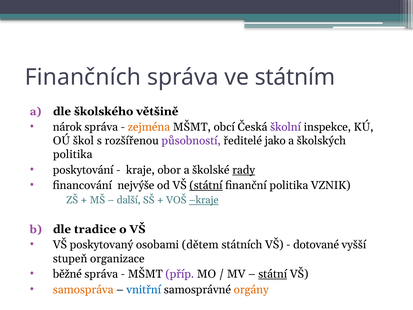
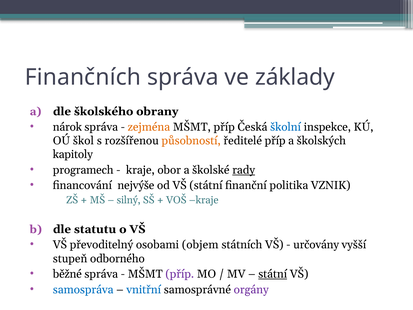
státním: státním -> základy
většině: většině -> obrany
obcí at (224, 127): obcí -> příp
školní colour: purple -> blue
působností colour: purple -> orange
ředitelé jako: jako -> příp
politika at (73, 154): politika -> kapitoly
poskytování: poskytování -> programech
státní at (206, 185) underline: present -> none
další: další -> silný
kraje at (204, 200) underline: present -> none
tradice: tradice -> statutu
poskytovaný: poskytovaný -> převoditelný
dětem: dětem -> objem
dotované: dotované -> určovány
organizace: organizace -> odborného
samospráva colour: orange -> blue
orgány colour: orange -> purple
